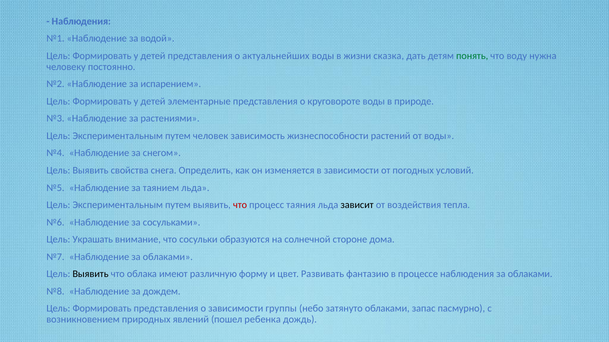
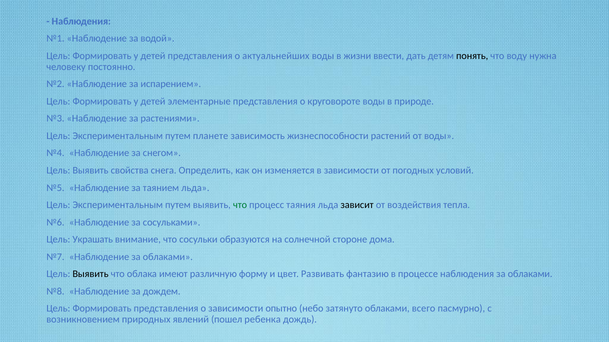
сказка: сказка -> ввести
понять colour: green -> black
человек: человек -> планете
что at (240, 205) colour: red -> green
группы: группы -> опытно
запас: запас -> всего
